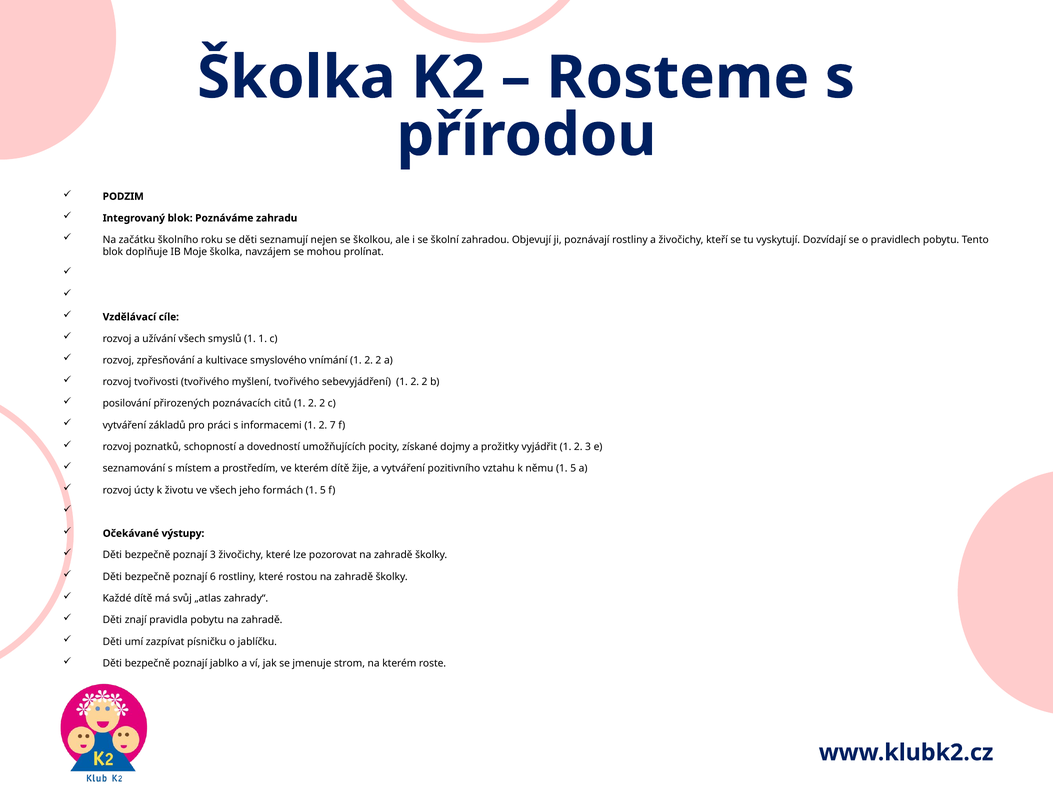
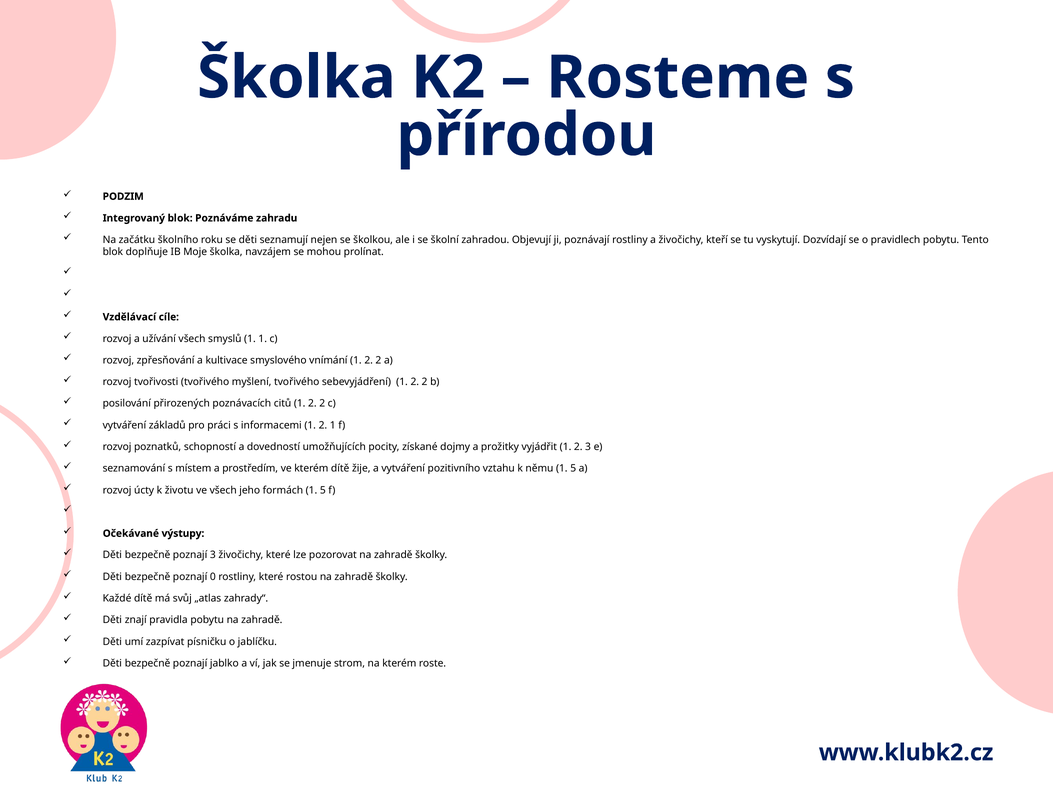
2 7: 7 -> 1
6: 6 -> 0
